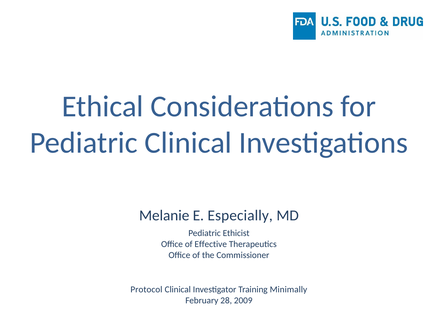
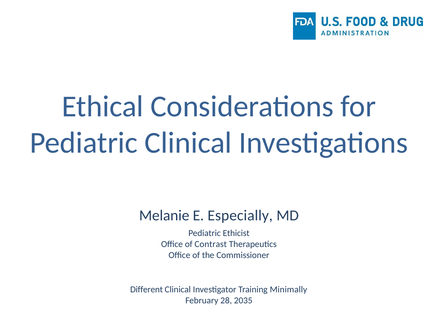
Effective: Effective -> Contrast
Protocol: Protocol -> Different
2009: 2009 -> 2035
